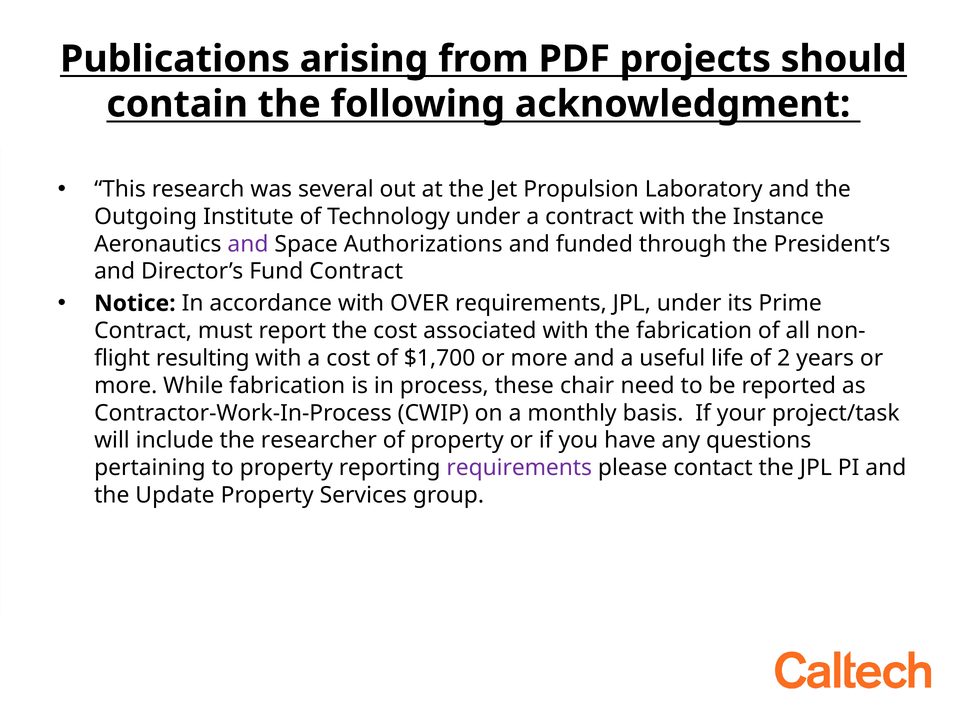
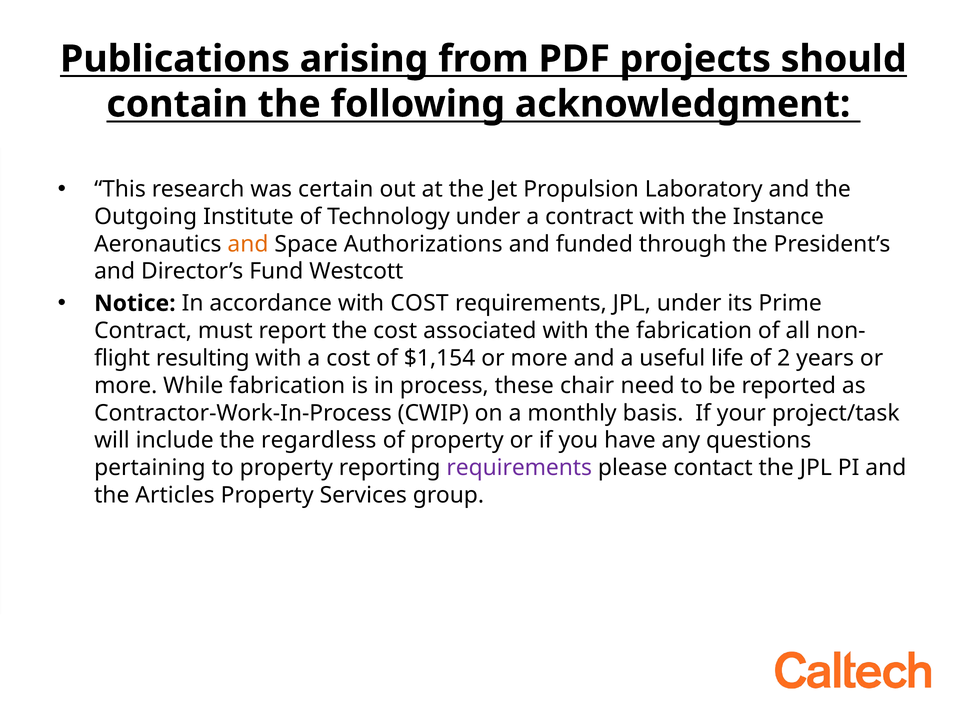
several: several -> certain
and at (248, 244) colour: purple -> orange
Fund Contract: Contract -> Westcott
with OVER: OVER -> COST
$1,700: $1,700 -> $1,154
researcher: researcher -> regardless
Update: Update -> Articles
